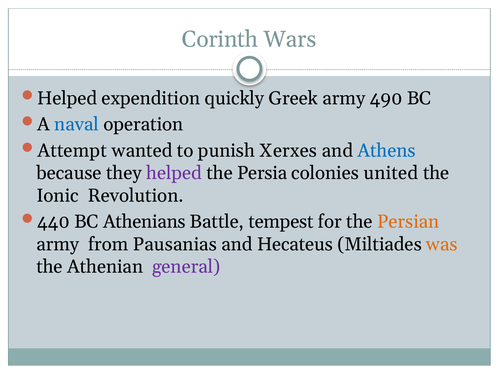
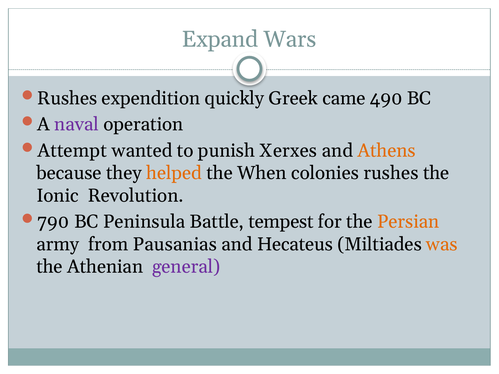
Corinth: Corinth -> Expand
Helped at (67, 98): Helped -> Rushes
Greek army: army -> came
naval colour: blue -> purple
Athens colour: blue -> orange
helped at (174, 173) colour: purple -> orange
Persia: Persia -> When
colonies united: united -> rushes
440: 440 -> 790
Athenians: Athenians -> Peninsula
